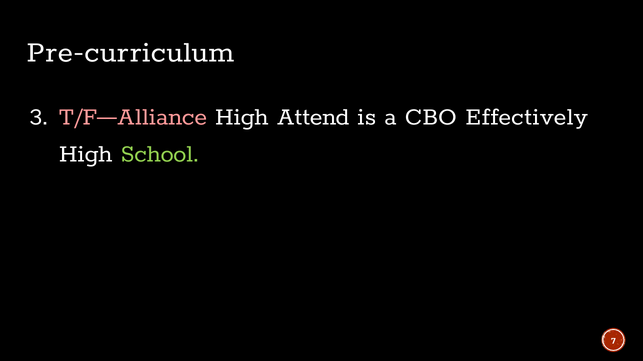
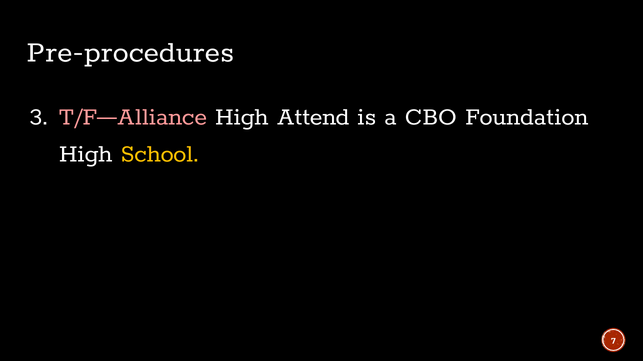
Pre-curriculum: Pre-curriculum -> Pre-procedures
Effectively: Effectively -> Foundation
School colour: light green -> yellow
